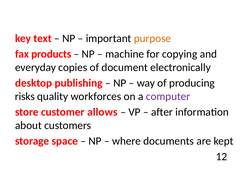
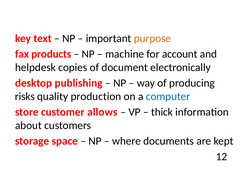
copying: copying -> account
everyday: everyday -> helpdesk
workforces: workforces -> production
computer colour: purple -> blue
after: after -> thick
